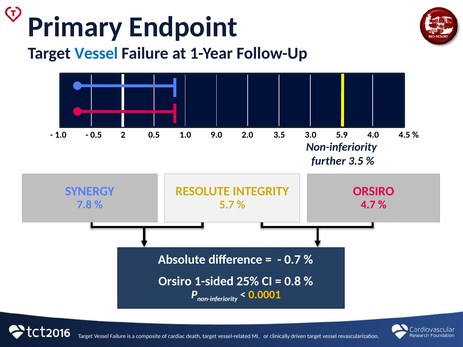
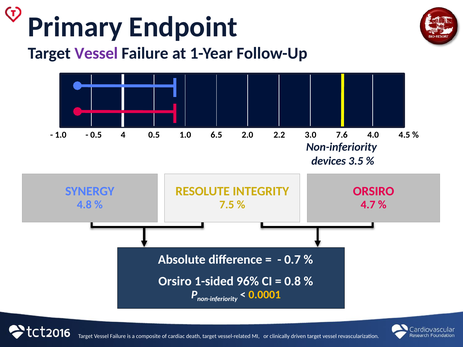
Vessel at (96, 53) colour: blue -> purple
2: 2 -> 4
9.0: 9.0 -> 6.5
2.0 3.5: 3.5 -> 2.2
5.9: 5.9 -> 7.6
further: further -> devices
7.8: 7.8 -> 4.8
5.7: 5.7 -> 7.5
25%: 25% -> 96%
